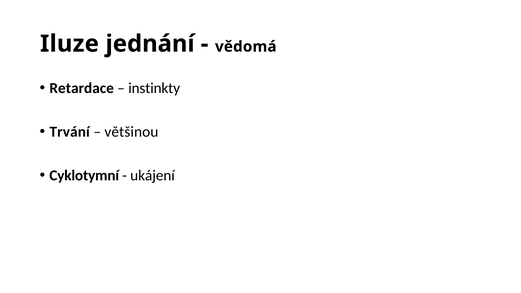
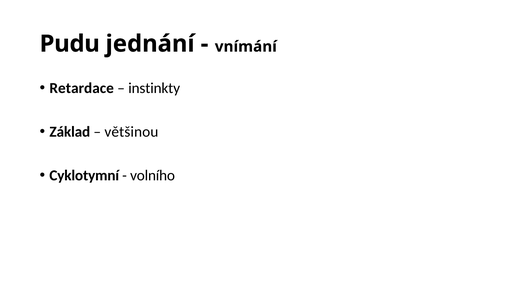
Iluze: Iluze -> Pudu
vědomá: vědomá -> vnímání
Trvání: Trvání -> Základ
ukájení: ukájení -> volního
